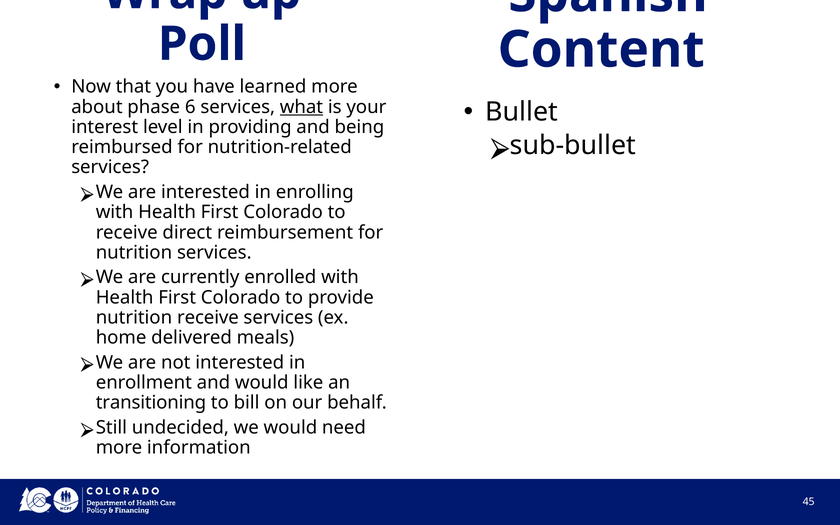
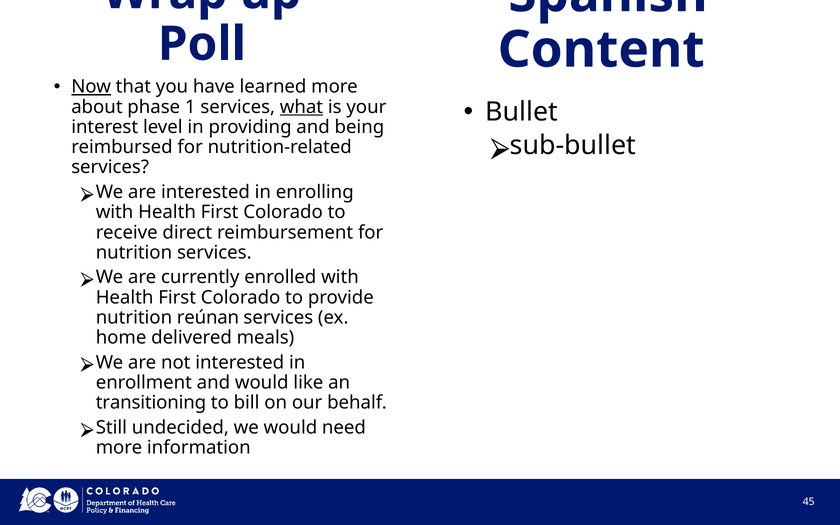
Now underline: none -> present
6: 6 -> 1
nutrition receive: receive -> reúnan
